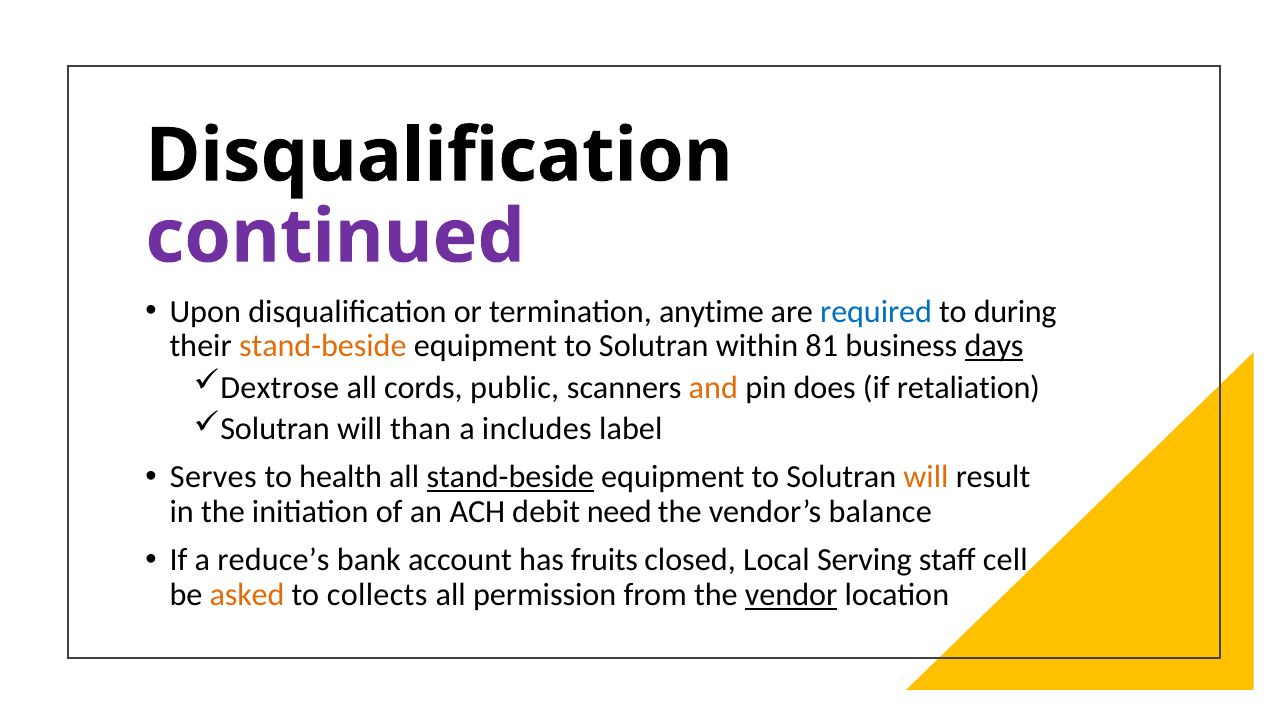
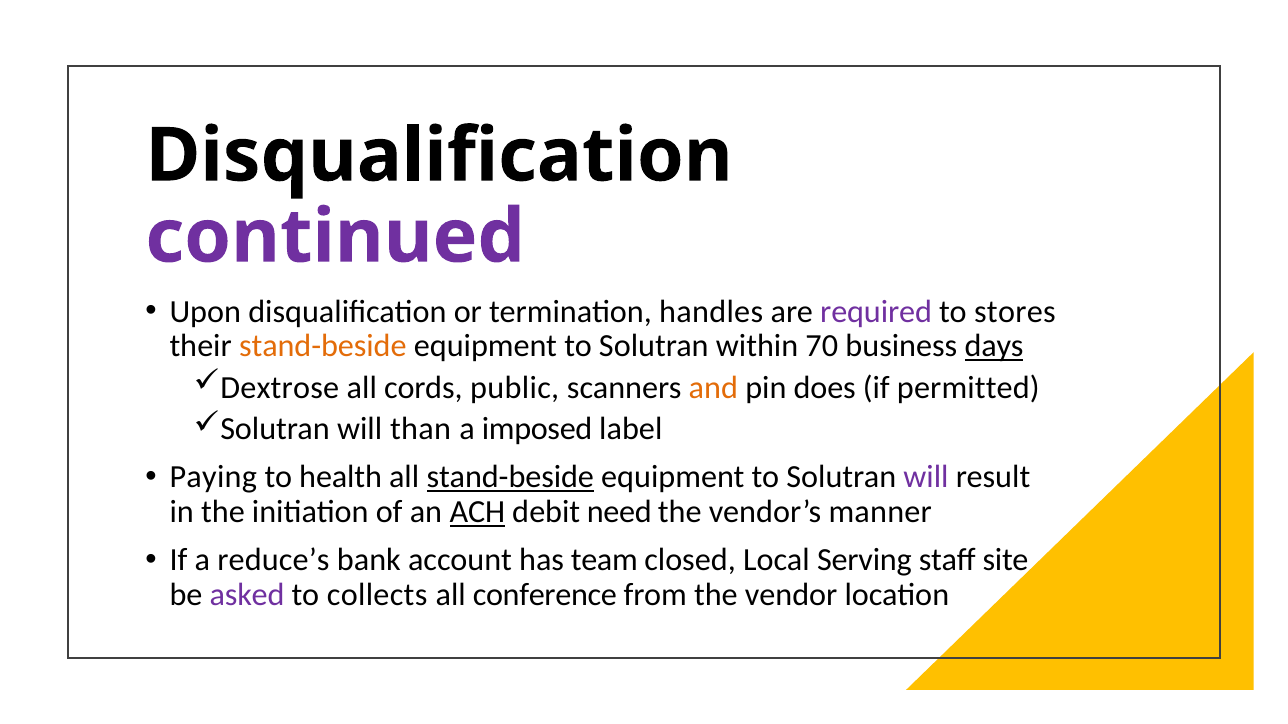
anytime: anytime -> handles
required colour: blue -> purple
during: during -> stores
81: 81 -> 70
retaliation: retaliation -> permitted
includes: includes -> imposed
Serves: Serves -> Paying
will at (926, 478) colour: orange -> purple
ACH underline: none -> present
balance: balance -> manner
fruits: fruits -> team
cell: cell -> site
asked colour: orange -> purple
permission: permission -> conference
vendor underline: present -> none
